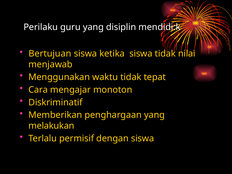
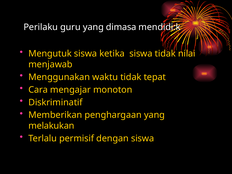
disiplin: disiplin -> dimasa
Bertujuan: Bertujuan -> Mengutuk
